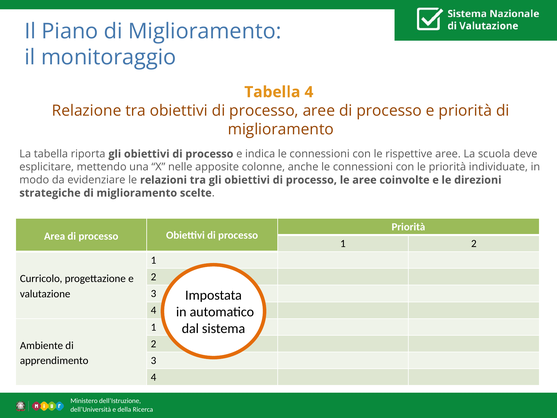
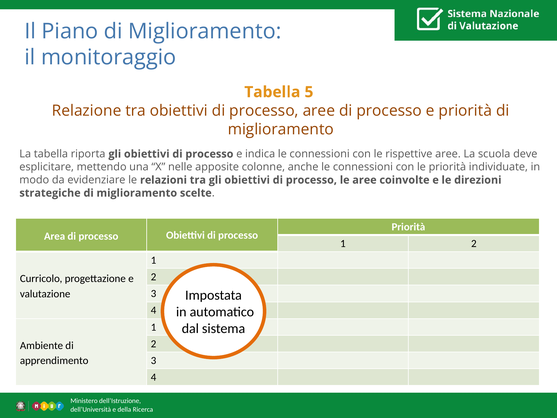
Tabella 4: 4 -> 5
